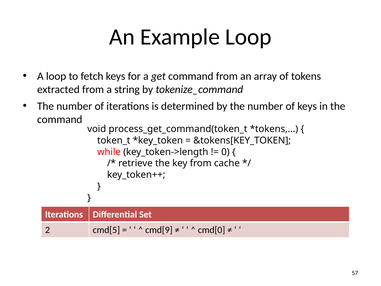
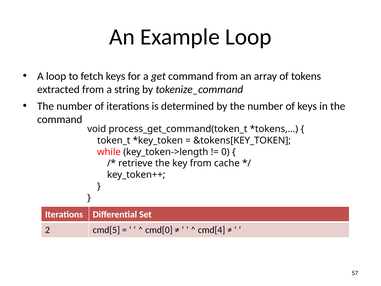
cmd[9: cmd[9 -> cmd[0
cmd[0: cmd[0 -> cmd[4
